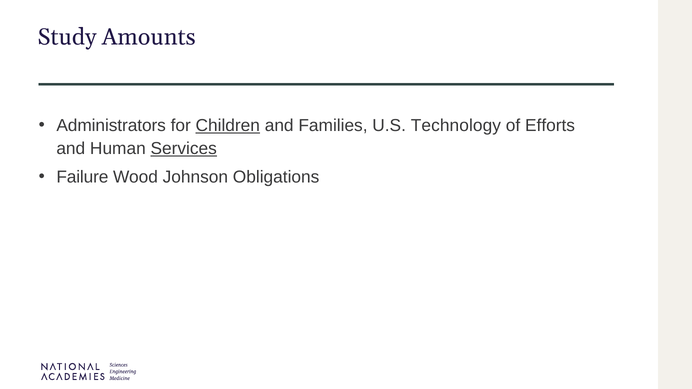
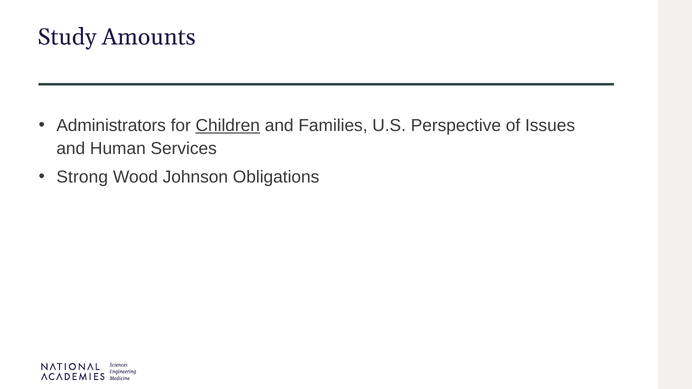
Technology: Technology -> Perspective
Efforts: Efforts -> Issues
Services underline: present -> none
Failure: Failure -> Strong
